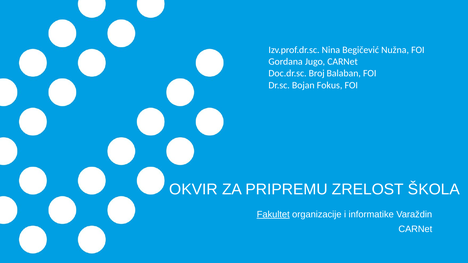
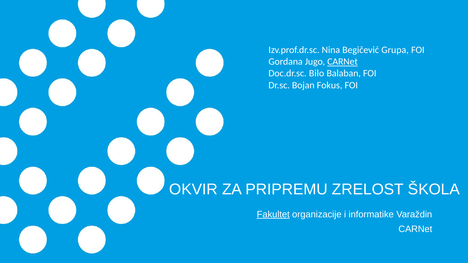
Nužna: Nužna -> Grupa
CARNet at (343, 62) underline: none -> present
Broj: Broj -> Bilo
